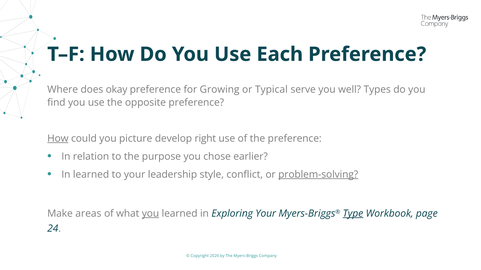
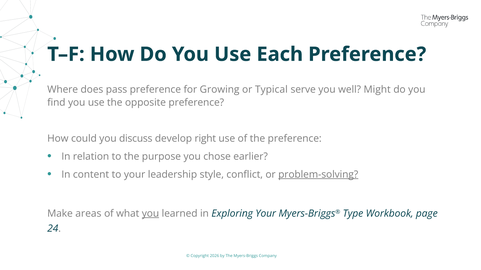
okay: okay -> pass
Types: Types -> Might
How at (58, 139) underline: present -> none
picture: picture -> discuss
In learned: learned -> content
Type underline: present -> none
